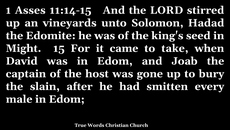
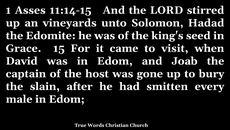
Might: Might -> Grace
take: take -> visit
